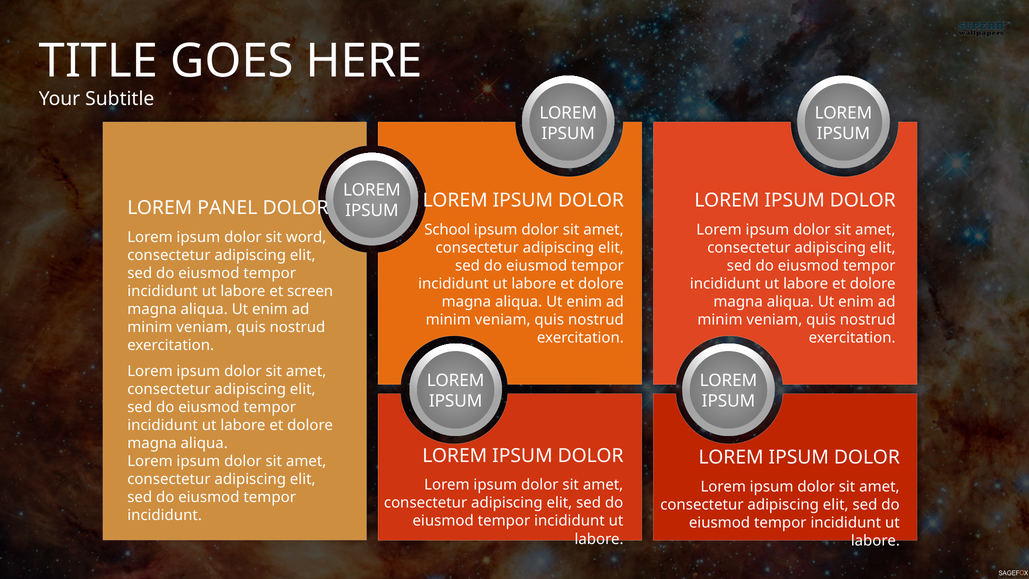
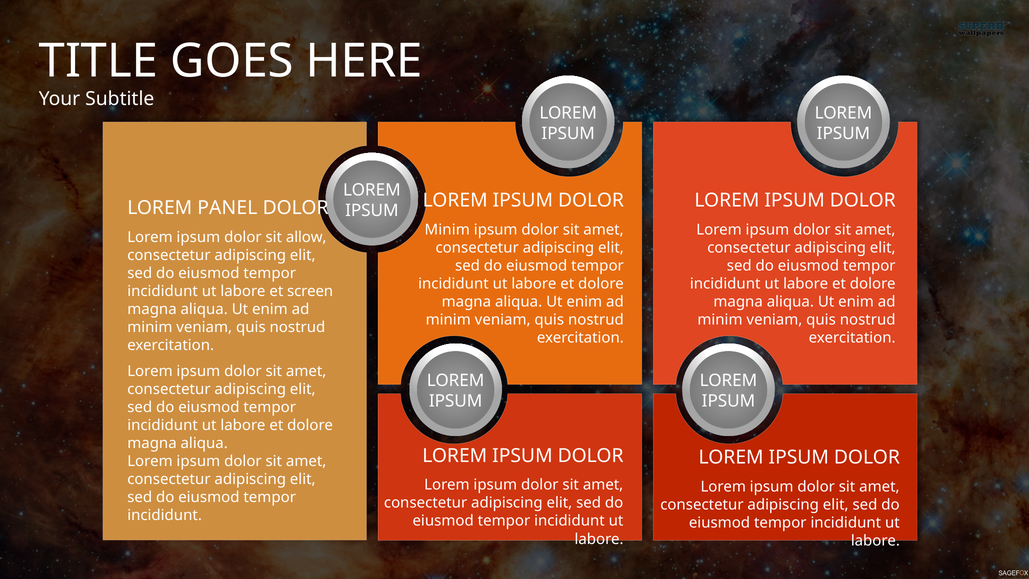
School at (447, 230): School -> Minim
word: word -> allow
